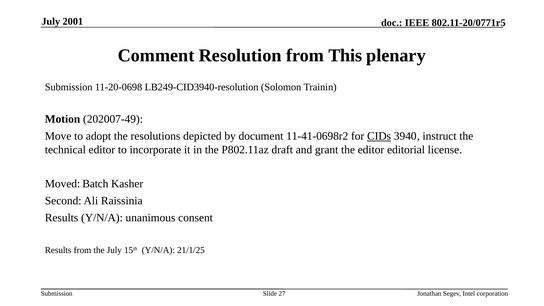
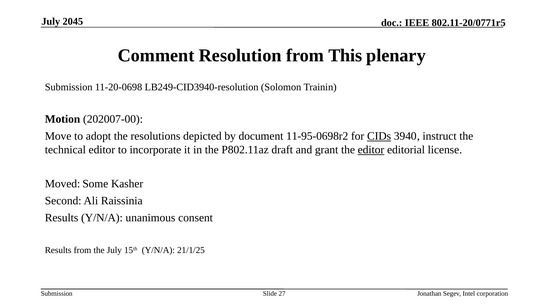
2001: 2001 -> 2045
202007-49: 202007-49 -> 202007-00
11-41-0698r2: 11-41-0698r2 -> 11-95-0698r2
editor at (371, 150) underline: none -> present
Batch: Batch -> Some
